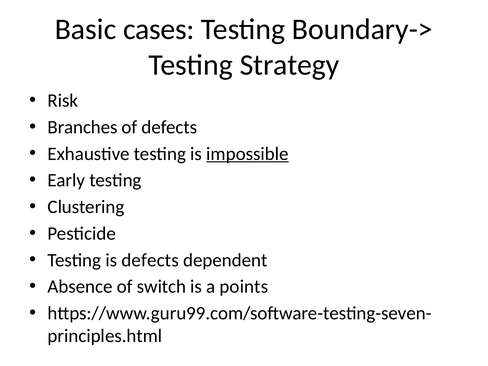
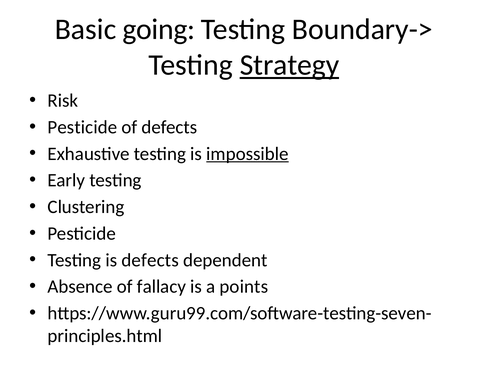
cases: cases -> going
Strategy underline: none -> present
Branches at (83, 127): Branches -> Pesticide
switch: switch -> fallacy
